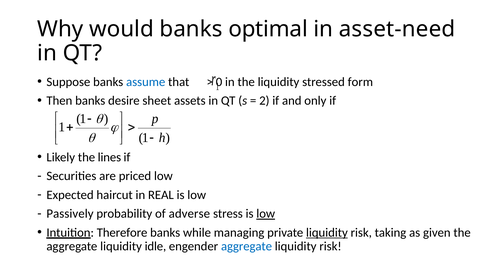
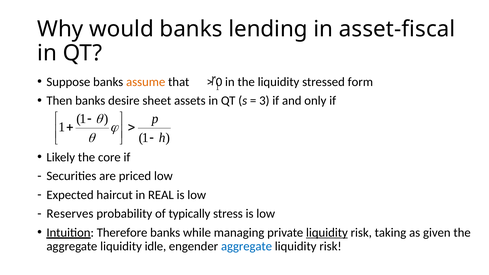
optimal: optimal -> lending
asset-need: asset-need -> asset-fiscal
assume colour: blue -> orange
2: 2 -> 3
lines: lines -> core
Passively: Passively -> Reserves
adverse: adverse -> typically
low at (266, 214) underline: present -> none
